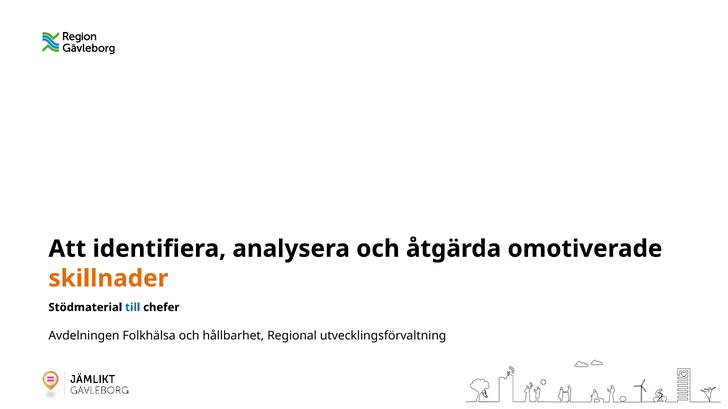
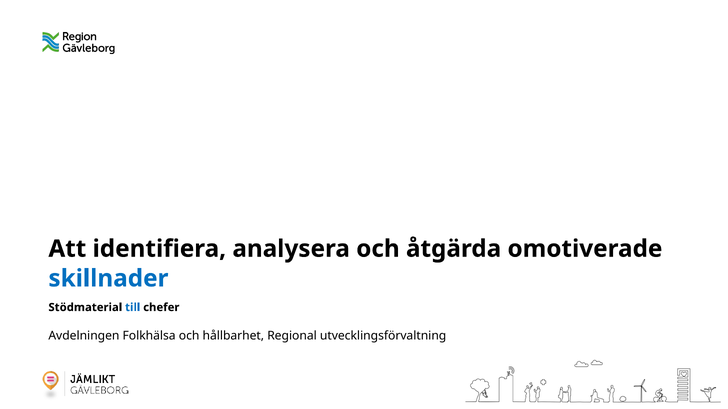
skillnader colour: orange -> blue
